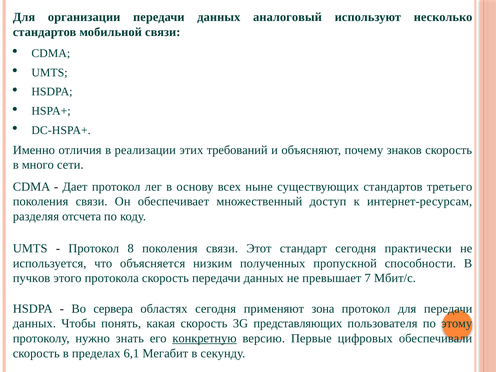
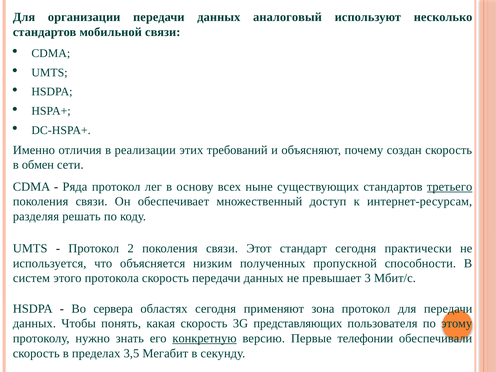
знаков: знаков -> создан
много: много -> обмен
Дает: Дает -> Ряда
третьего underline: none -> present
отсчета: отсчета -> решать
8: 8 -> 2
пучков: пучков -> систем
7: 7 -> 3
цифровых: цифровых -> телефонии
6,1: 6,1 -> 3,5
